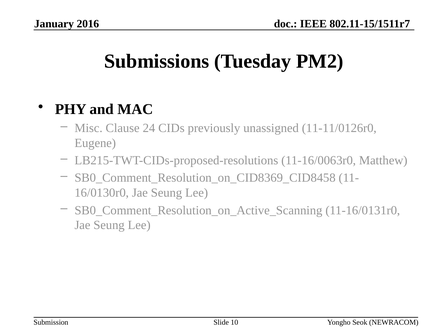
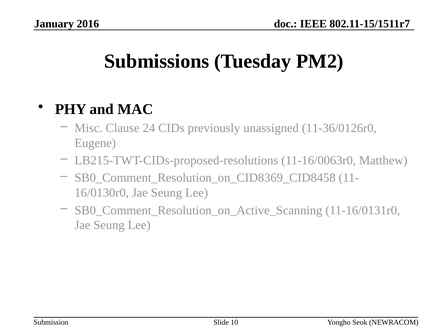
11-11/0126r0: 11-11/0126r0 -> 11-36/0126r0
